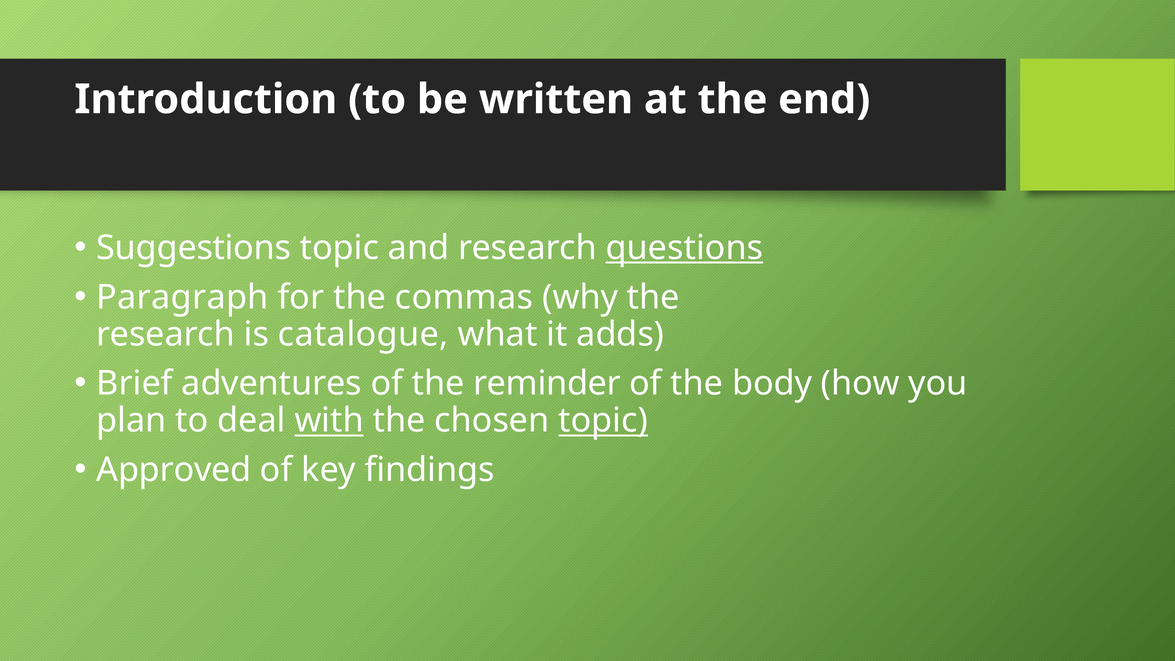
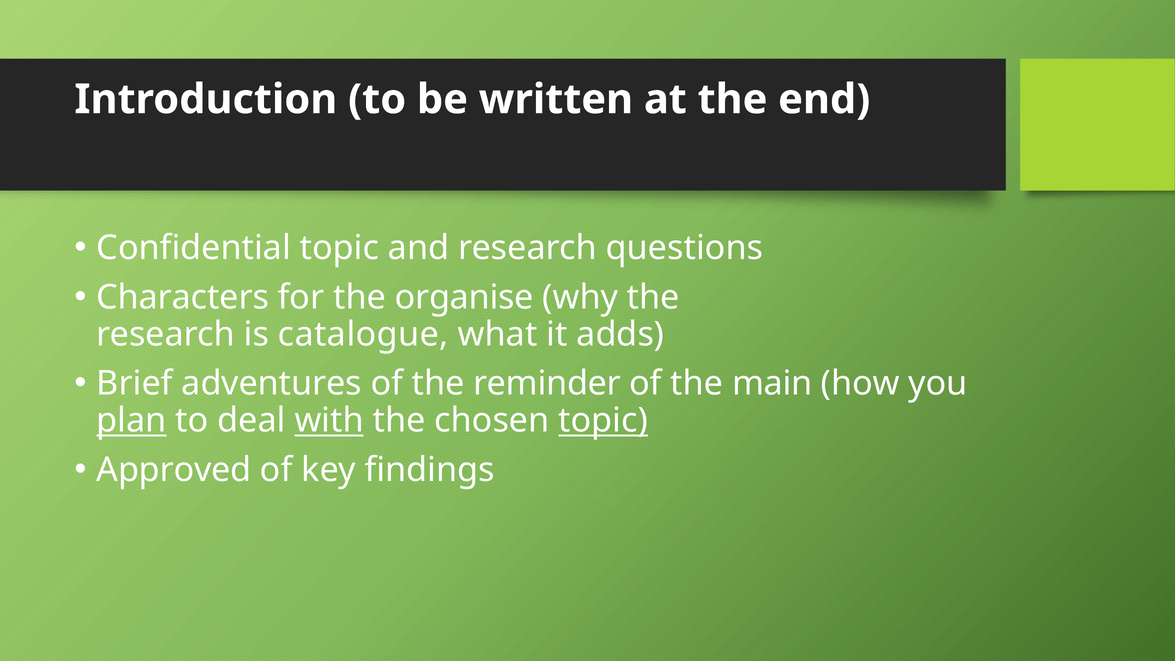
Suggestions: Suggestions -> Confidential
questions underline: present -> none
Paragraph: Paragraph -> Characters
commas: commas -> organise
body: body -> main
plan underline: none -> present
